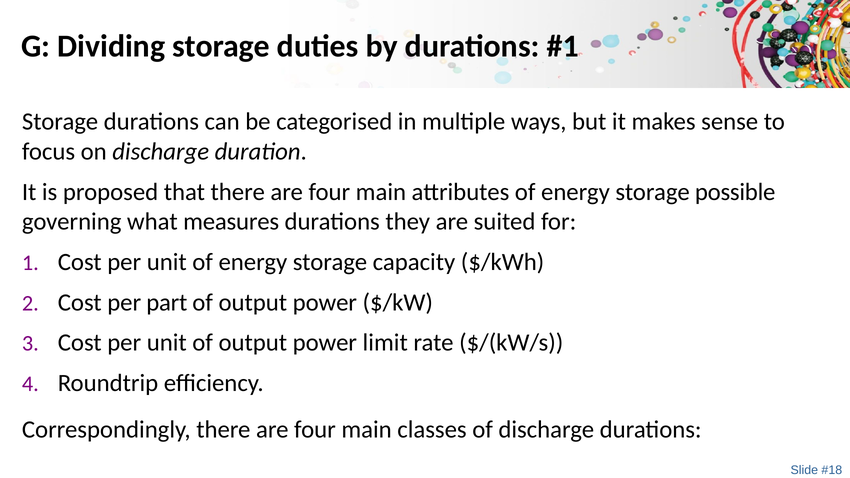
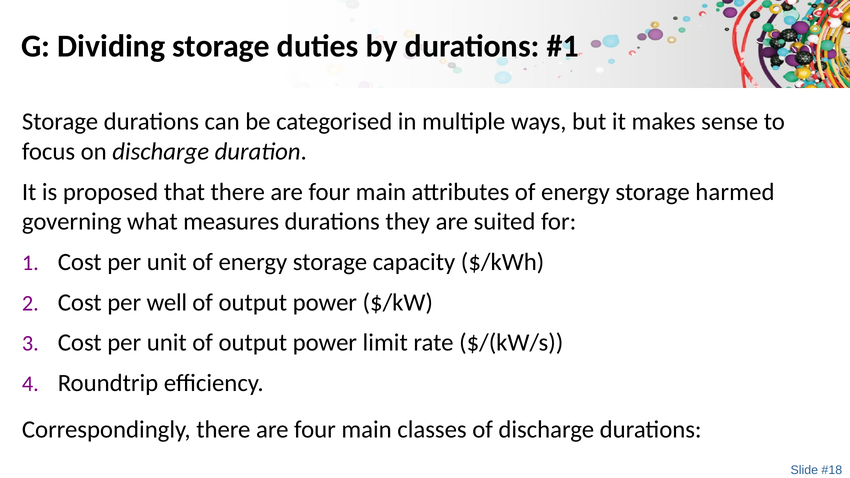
possible: possible -> harmed
part: part -> well
